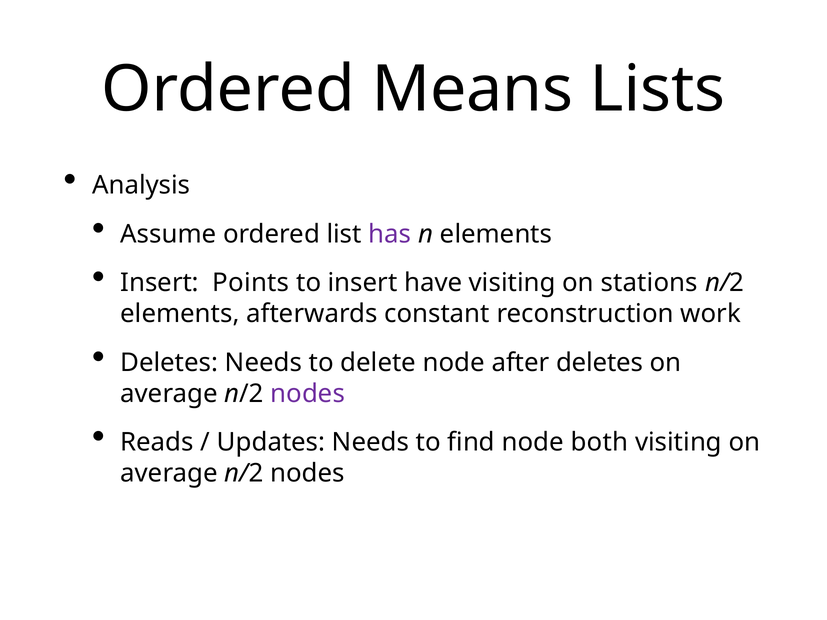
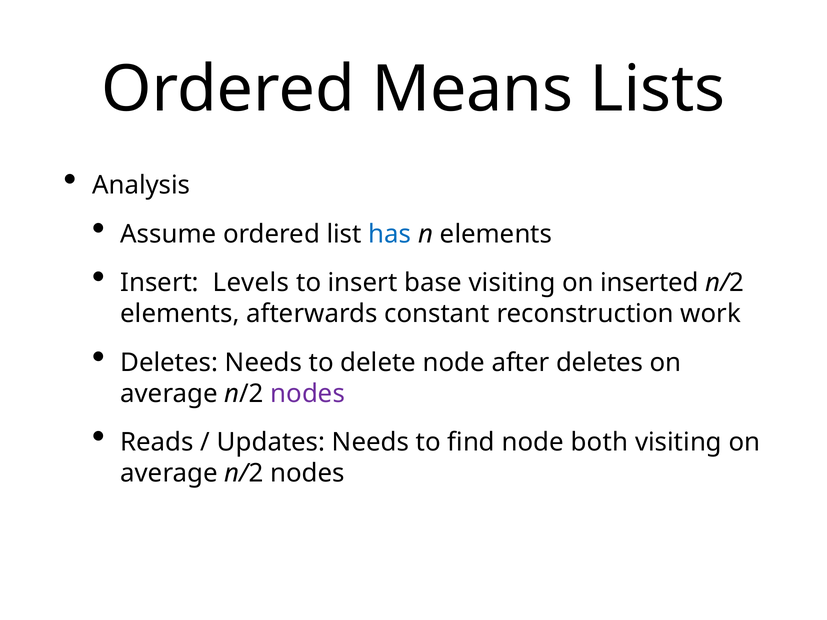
has colour: purple -> blue
Points: Points -> Levels
have: have -> base
stations: stations -> inserted
